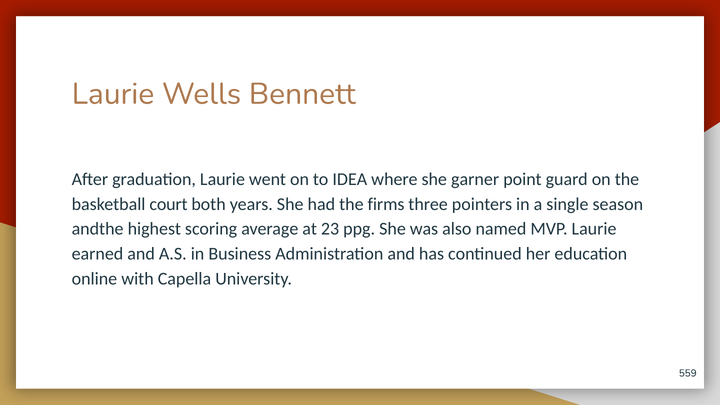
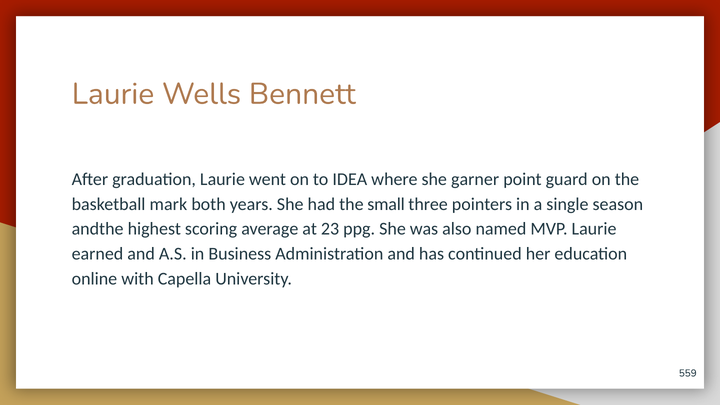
court: court -> mark
firms: firms -> small
